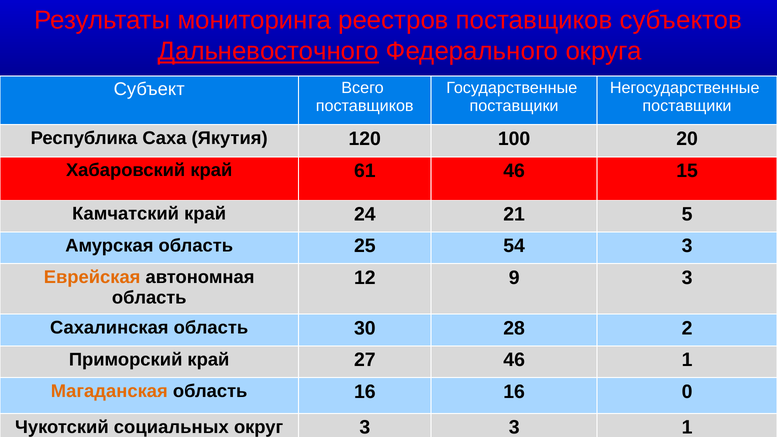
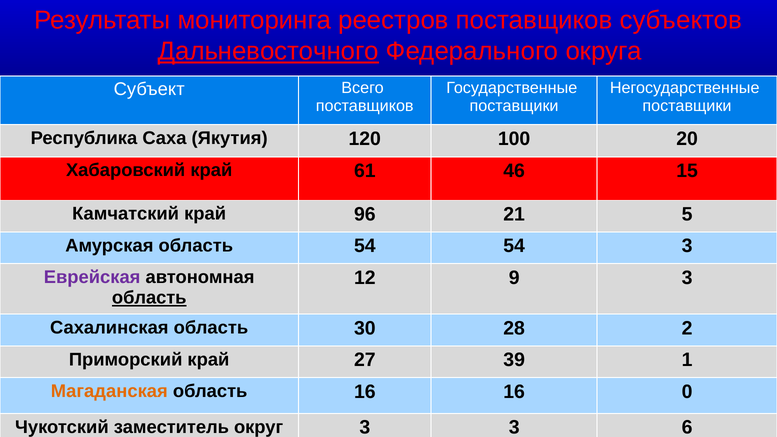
24: 24 -> 96
область 25: 25 -> 54
Еврейская colour: orange -> purple
область at (149, 298) underline: none -> present
27 46: 46 -> 39
социальных: социальных -> заместитель
3 1: 1 -> 6
